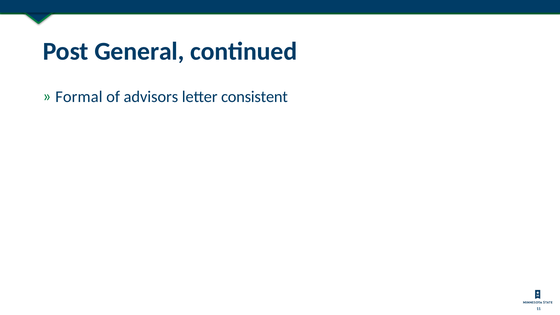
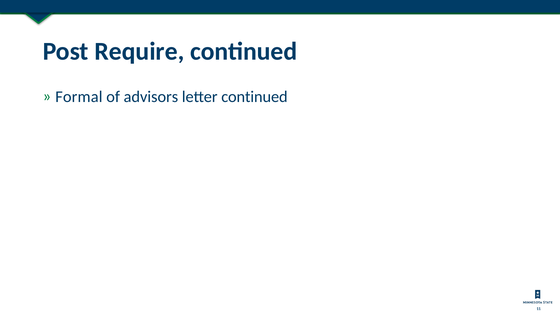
General: General -> Require
letter consistent: consistent -> continued
